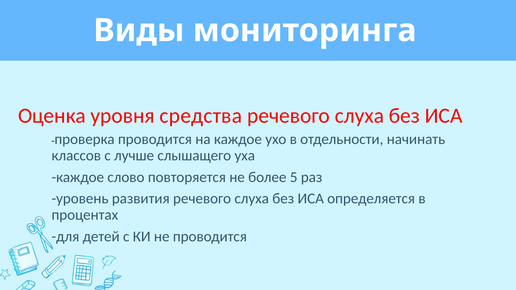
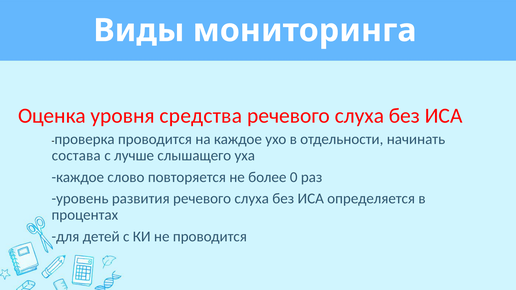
классов: классов -> состава
5: 5 -> 0
